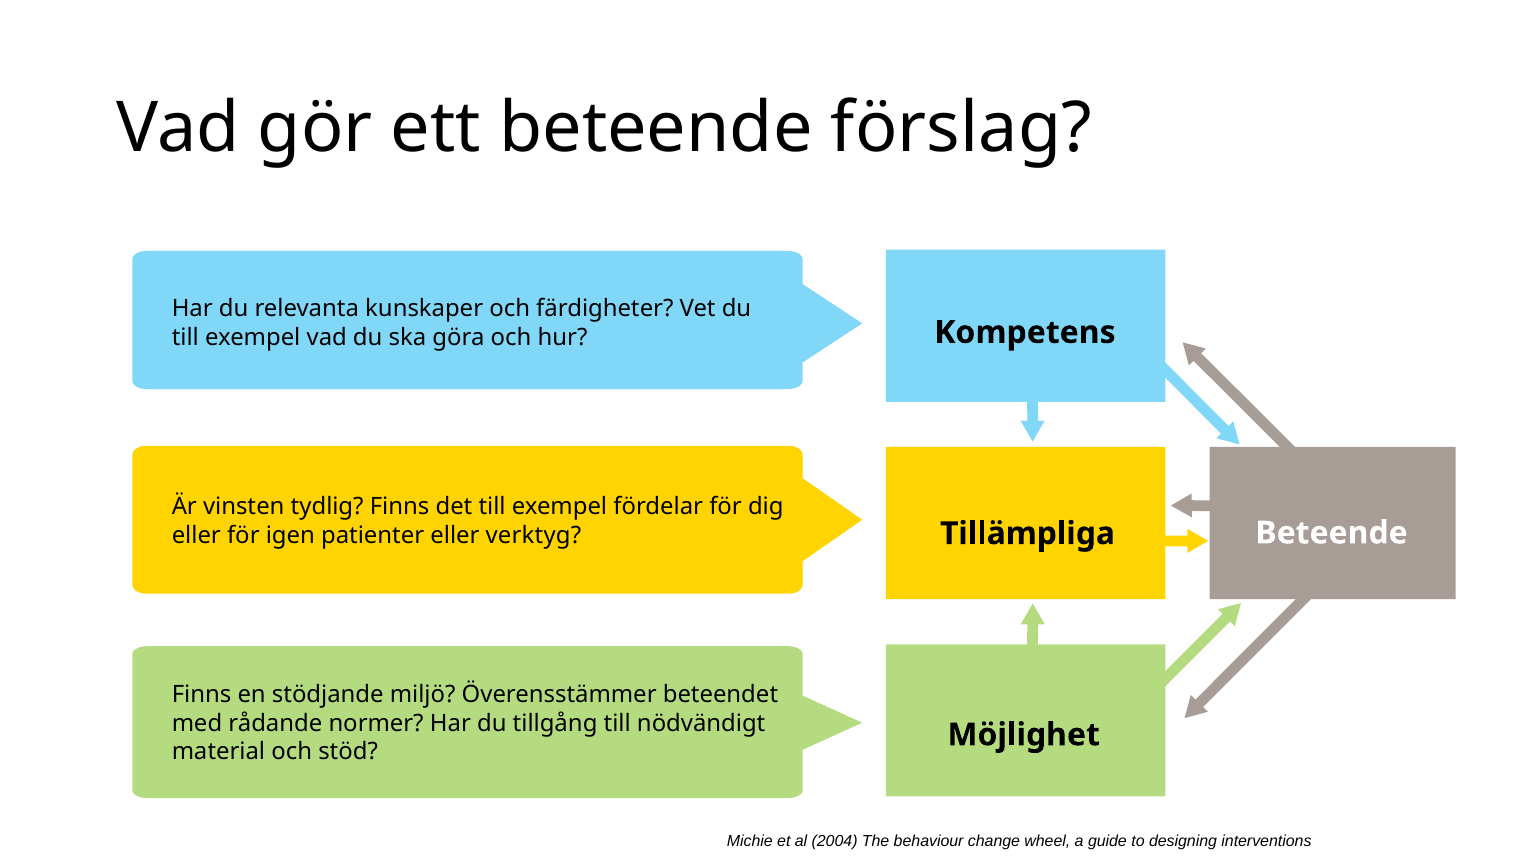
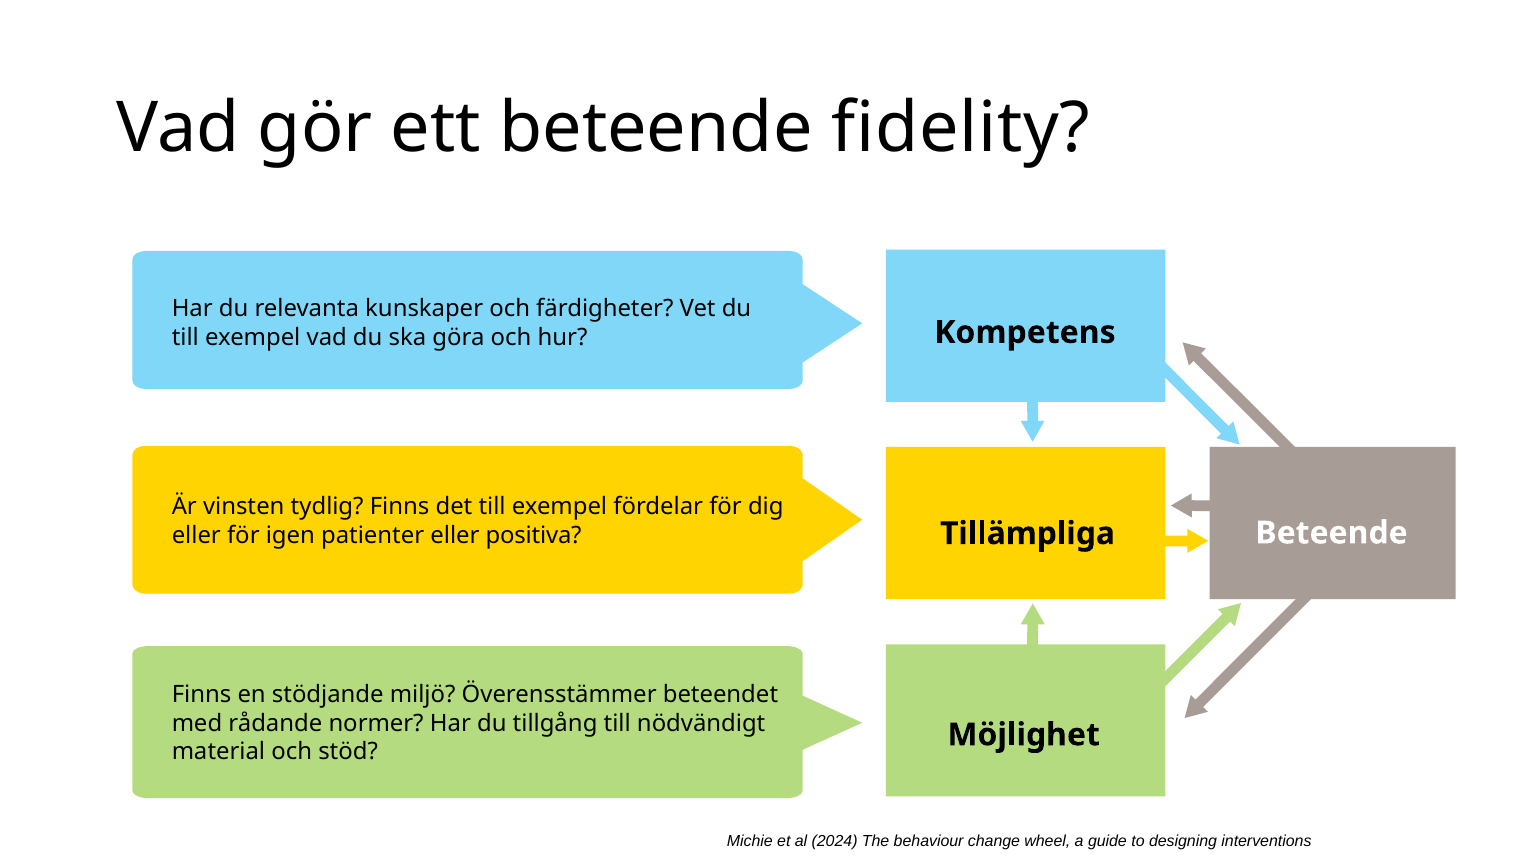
förslag: förslag -> fidelity
verktyg: verktyg -> positiva
2004: 2004 -> 2024
